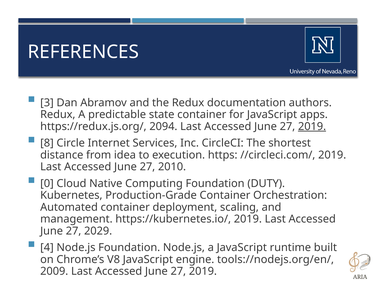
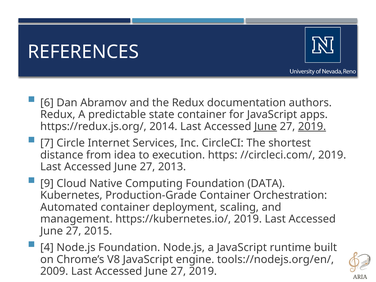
3: 3 -> 6
2094: 2094 -> 2014
June at (266, 126) underline: none -> present
8: 8 -> 7
2010: 2010 -> 2013
0: 0 -> 9
DUTY: DUTY -> DATA
2029: 2029 -> 2015
